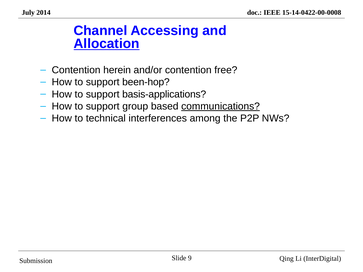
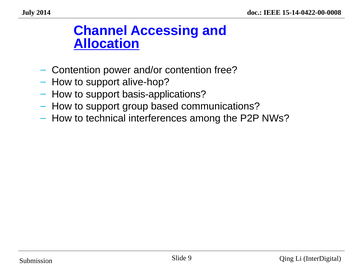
herein: herein -> power
been-hop: been-hop -> alive-hop
communications underline: present -> none
